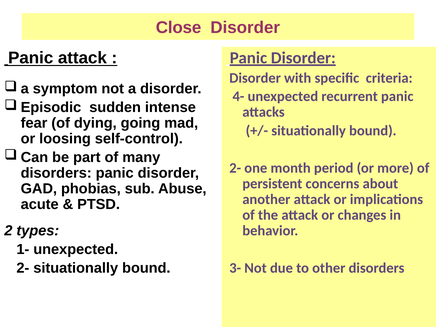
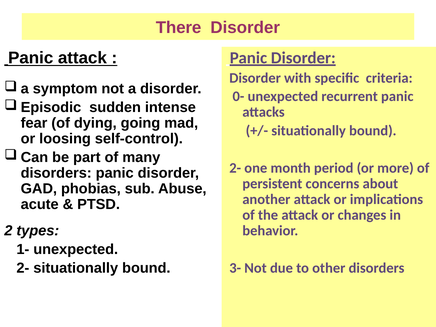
Close: Close -> There
4-: 4- -> 0-
